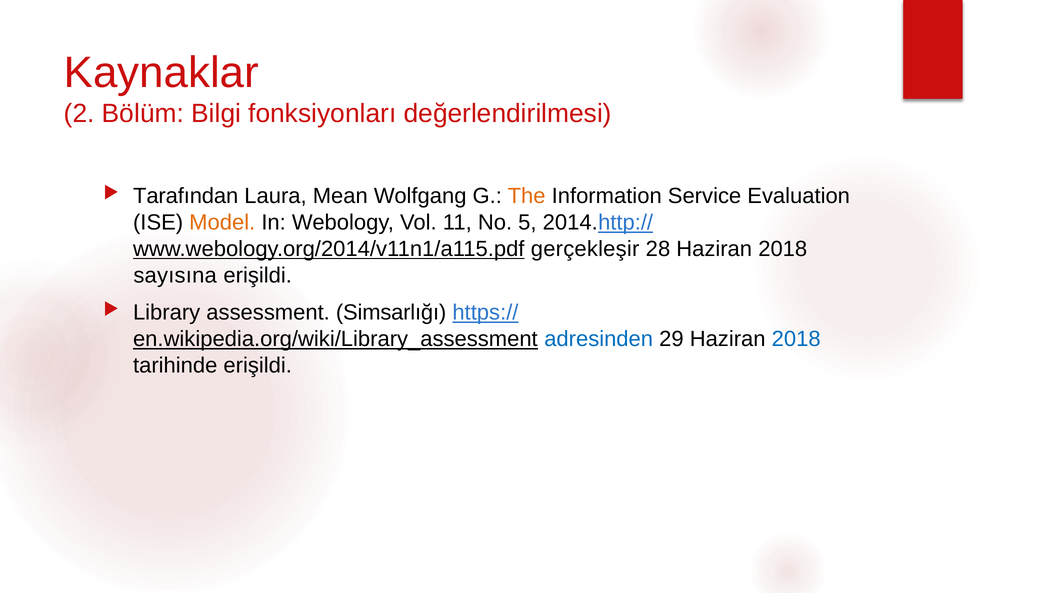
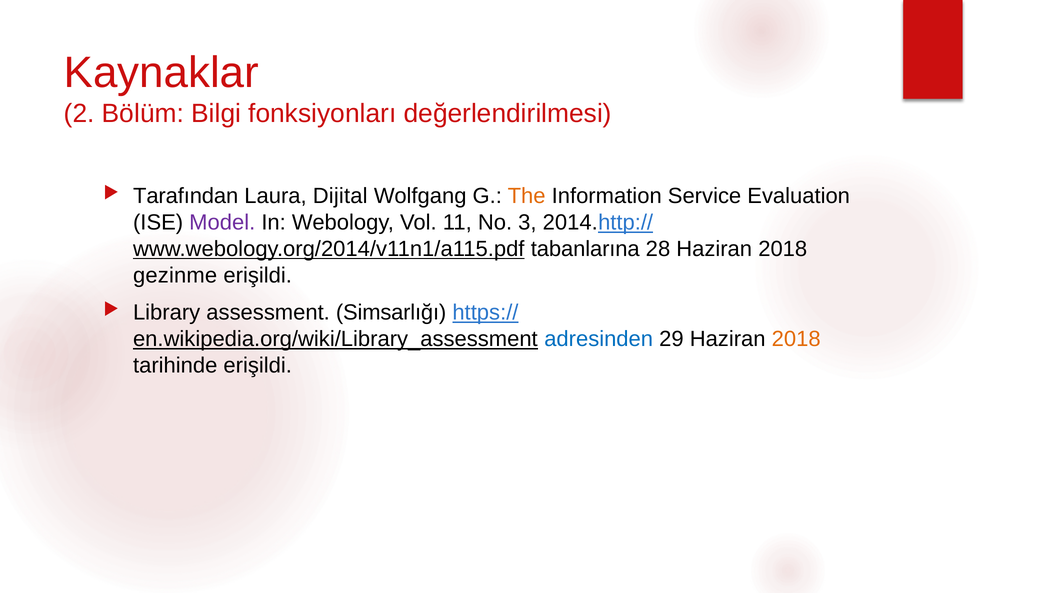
Mean: Mean -> Dijital
Model colour: orange -> purple
5: 5 -> 3
gerçekleşir: gerçekleşir -> tabanlarına
sayısına: sayısına -> gezinme
2018 at (796, 339) colour: blue -> orange
